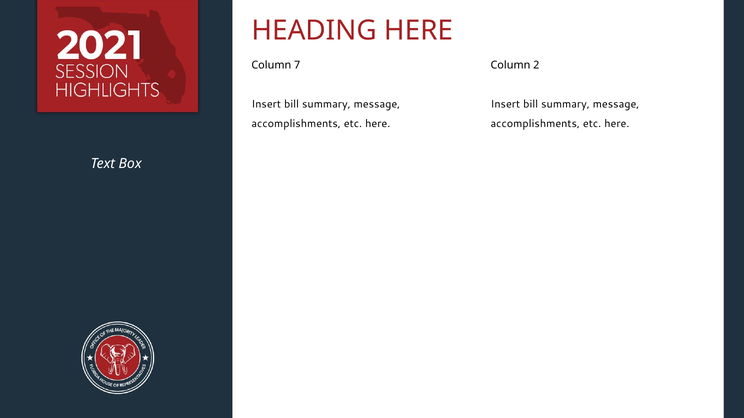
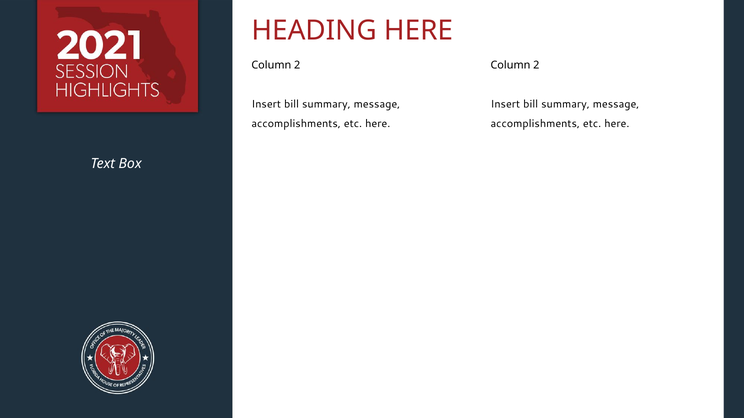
7 at (297, 65): 7 -> 2
